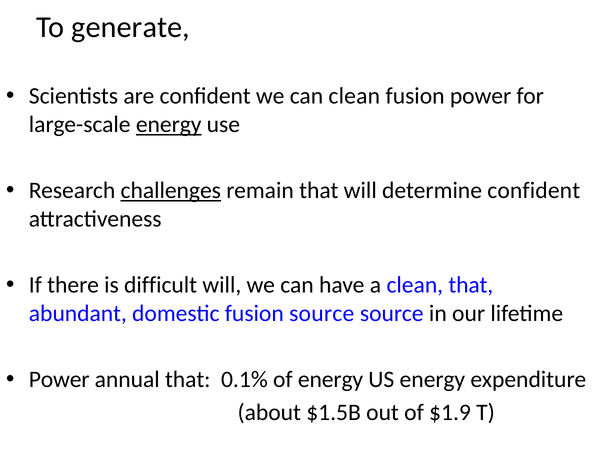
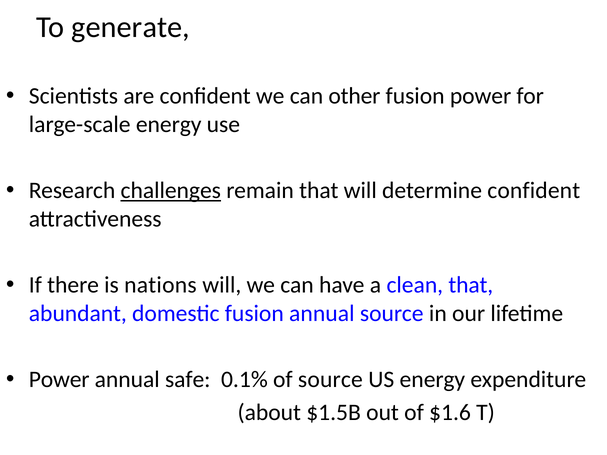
can clean: clean -> other
energy at (169, 125) underline: present -> none
difficult: difficult -> nations
fusion source: source -> annual
annual that: that -> safe
of energy: energy -> source
$1.9: $1.9 -> $1.6
